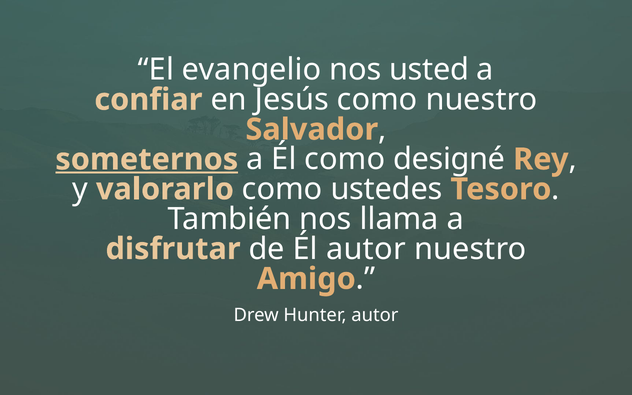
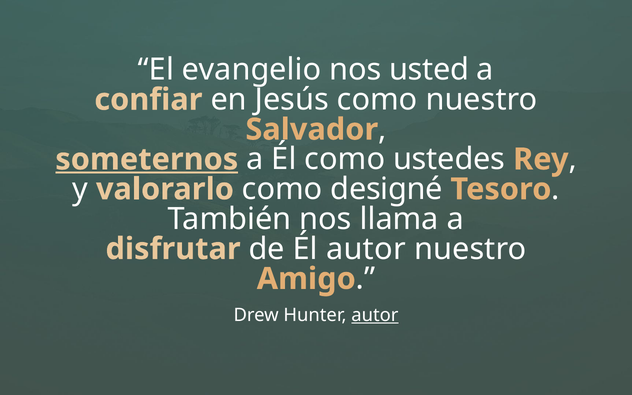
designé: designé -> ustedes
ustedes: ustedes -> designé
autor at (375, 315) underline: none -> present
